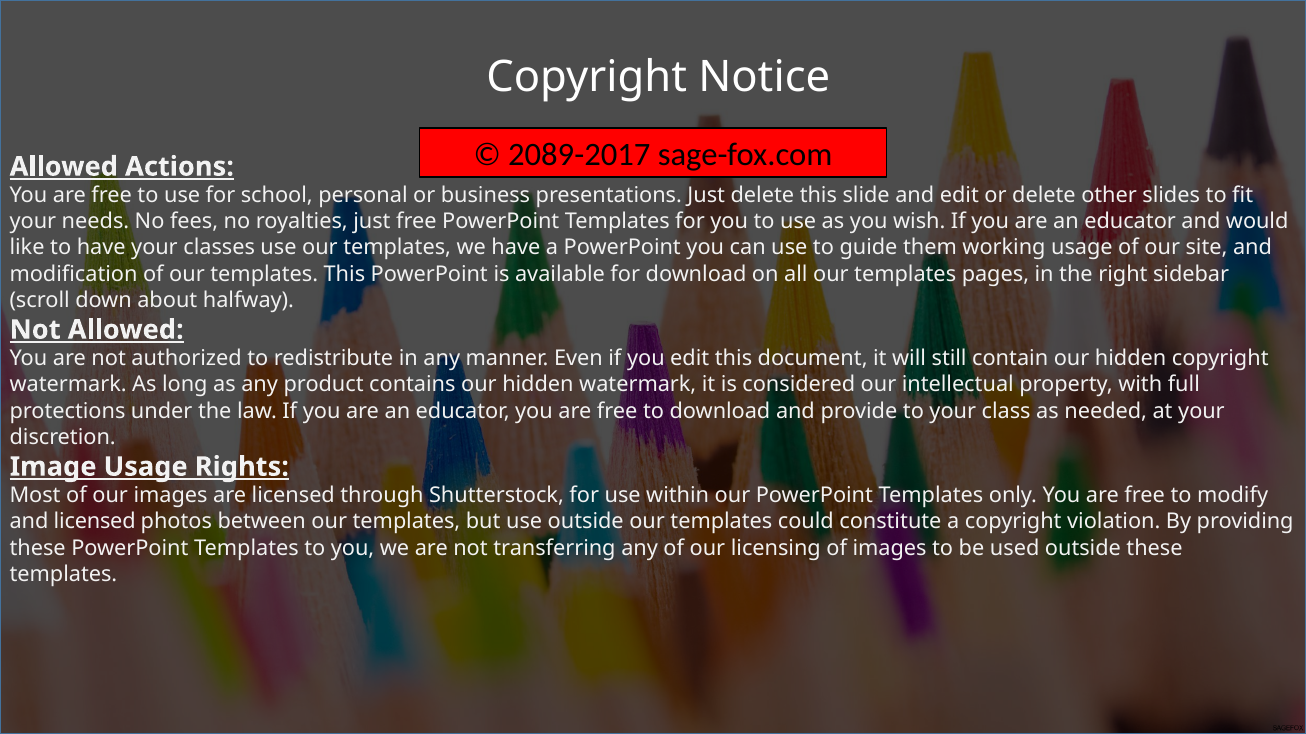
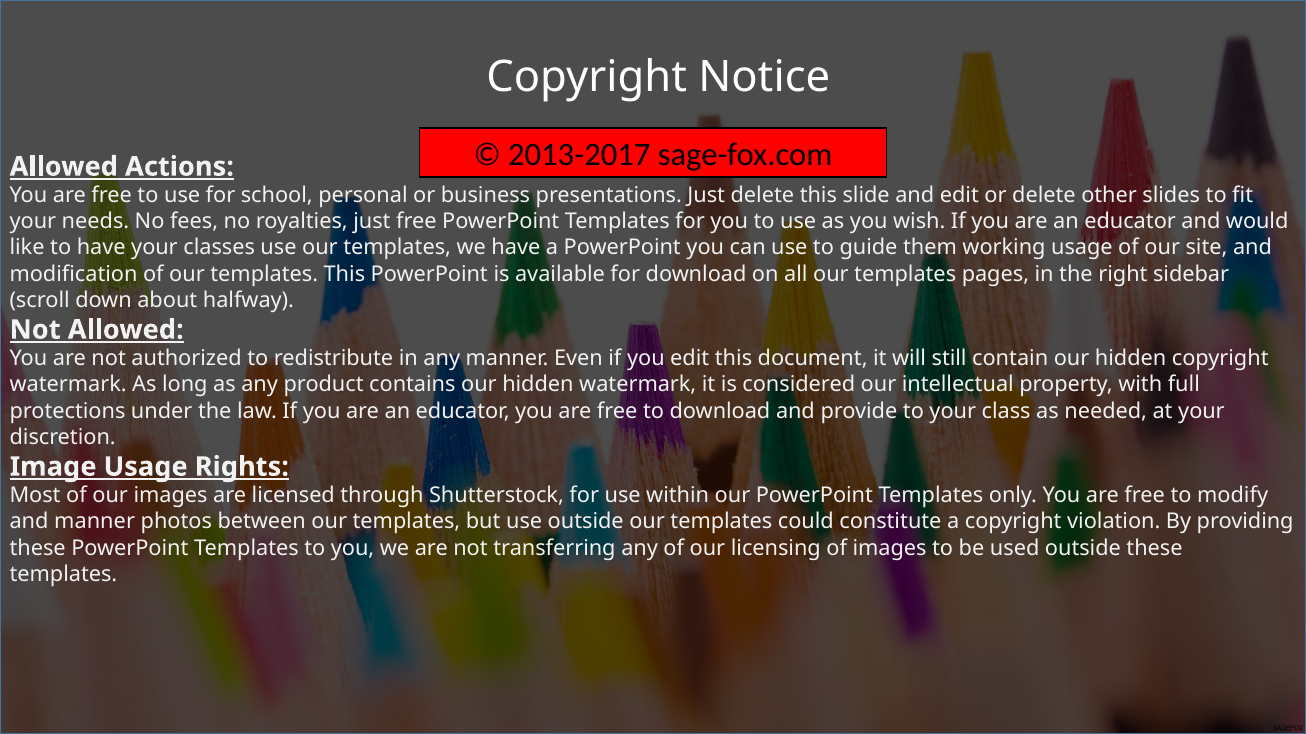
2089-2017: 2089-2017 -> 2013-2017
and licensed: licensed -> manner
